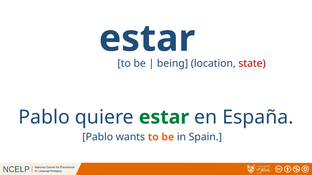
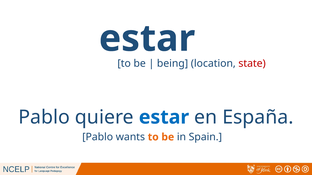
estar at (164, 118) colour: green -> blue
